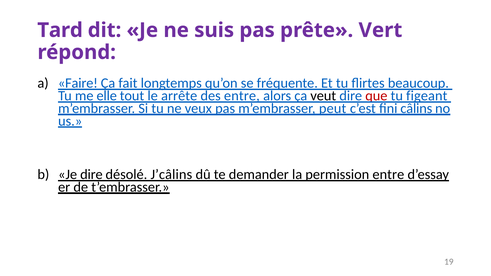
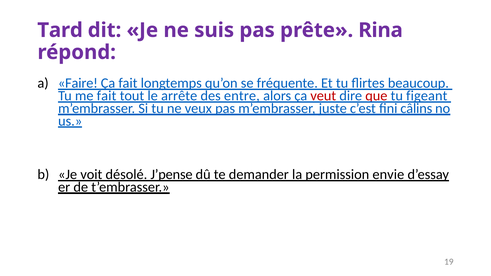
Vert: Vert -> Rina
me elle: elle -> fait
veut colour: black -> red
peut: peut -> juste
Je dire: dire -> voit
J’câlins: J’câlins -> J’pense
permission entre: entre -> envie
